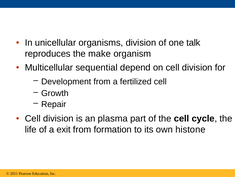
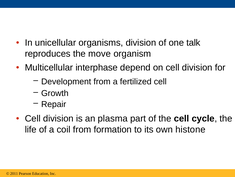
make: make -> move
sequential: sequential -> interphase
exit: exit -> coil
